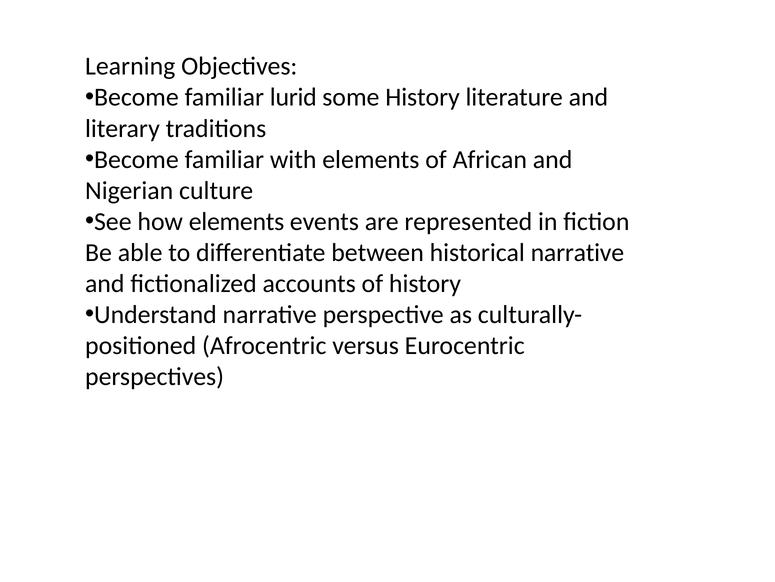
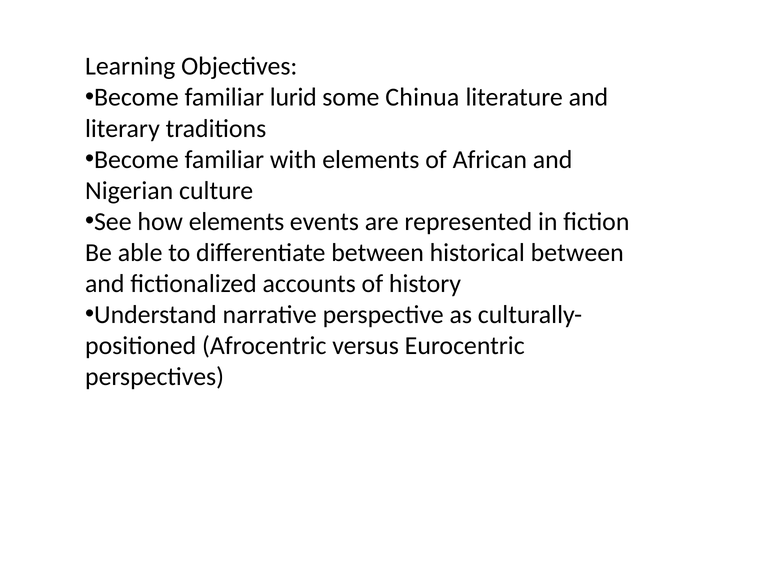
some History: History -> Chinua
historical narrative: narrative -> between
